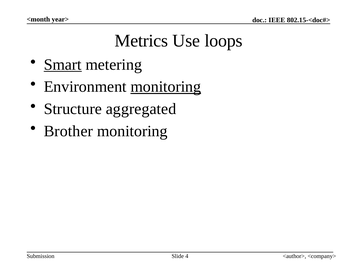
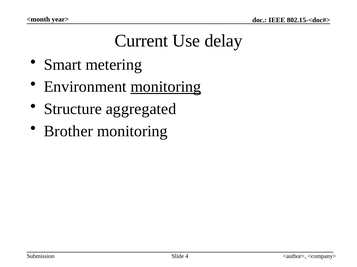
Metrics: Metrics -> Current
loops: loops -> delay
Smart underline: present -> none
